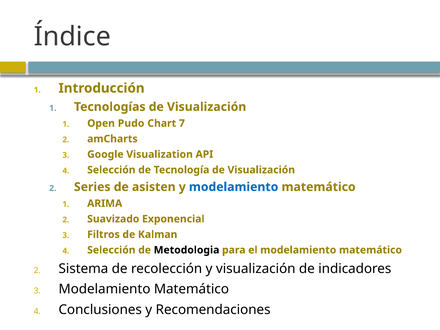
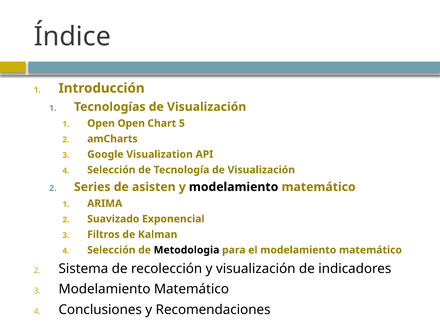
Open Pudo: Pudo -> Open
7: 7 -> 5
modelamiento at (234, 187) colour: blue -> black
